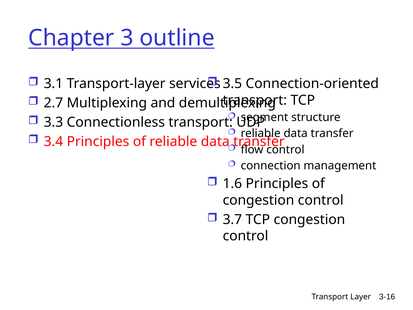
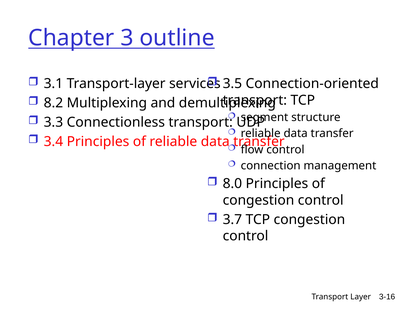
2.7: 2.7 -> 8.2
1.6: 1.6 -> 8.0
